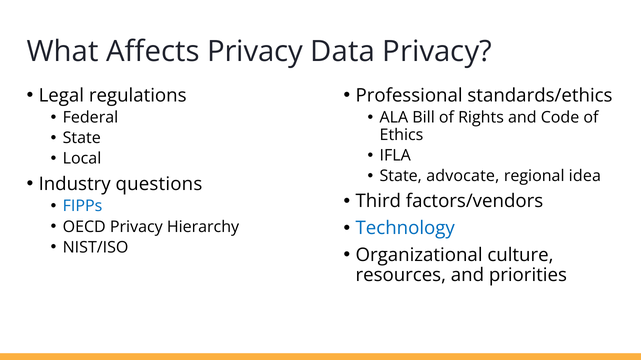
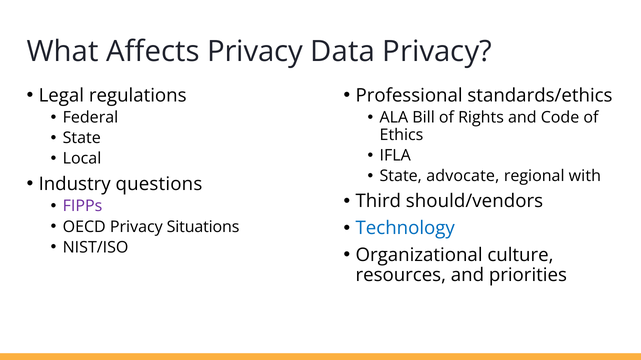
idea: idea -> with
factors/vendors: factors/vendors -> should/vendors
FIPPs colour: blue -> purple
Hierarchy: Hierarchy -> Situations
